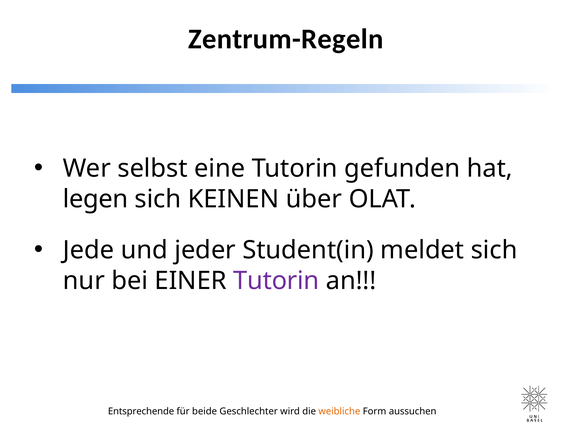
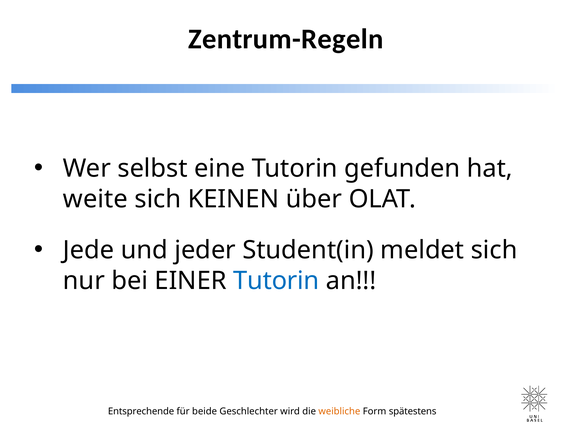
legen: legen -> weite
Tutorin at (276, 281) colour: purple -> blue
aussuchen: aussuchen -> spätestens
